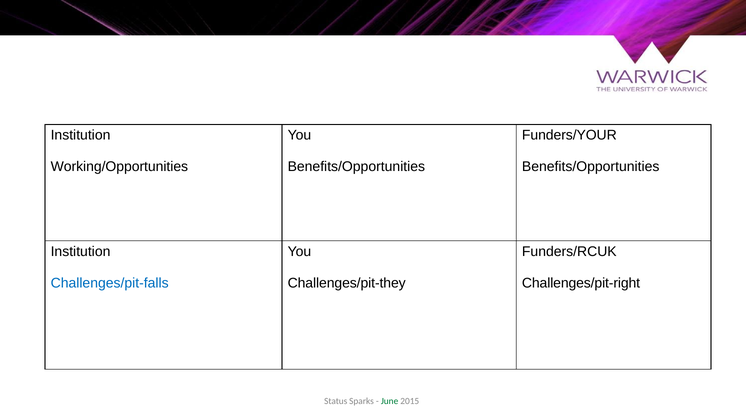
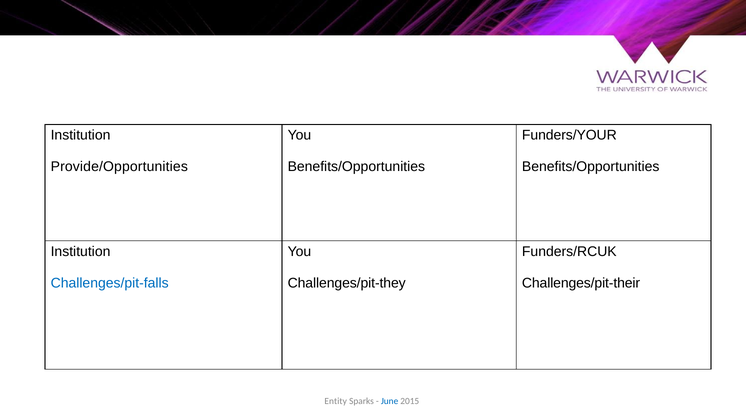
Working/Opportunities: Working/Opportunities -> Provide/Opportunities
Challenges/pit-right: Challenges/pit-right -> Challenges/pit-their
Status: Status -> Entity
June colour: green -> blue
